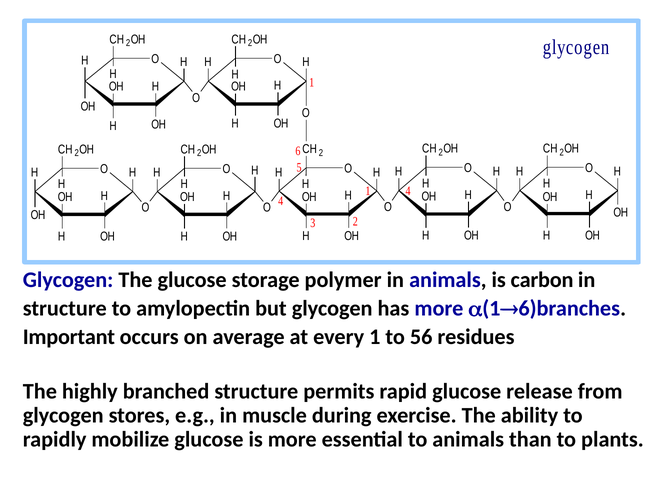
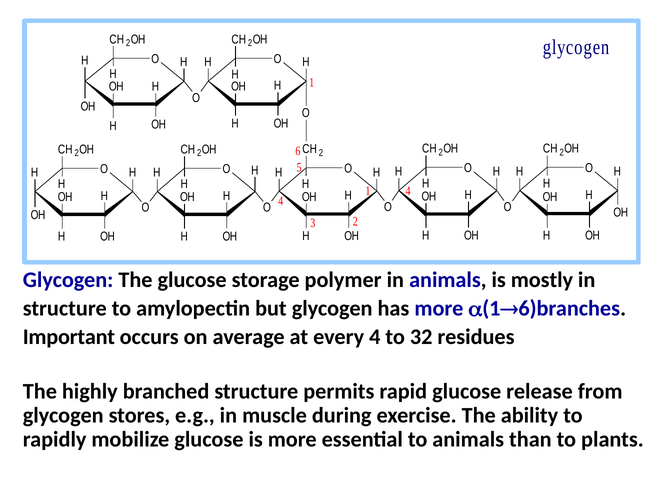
carbon: carbon -> mostly
every 1: 1 -> 4
56: 56 -> 32
